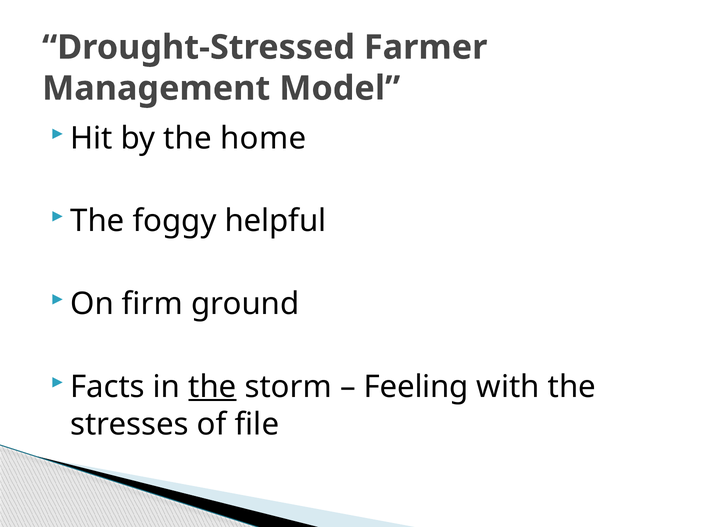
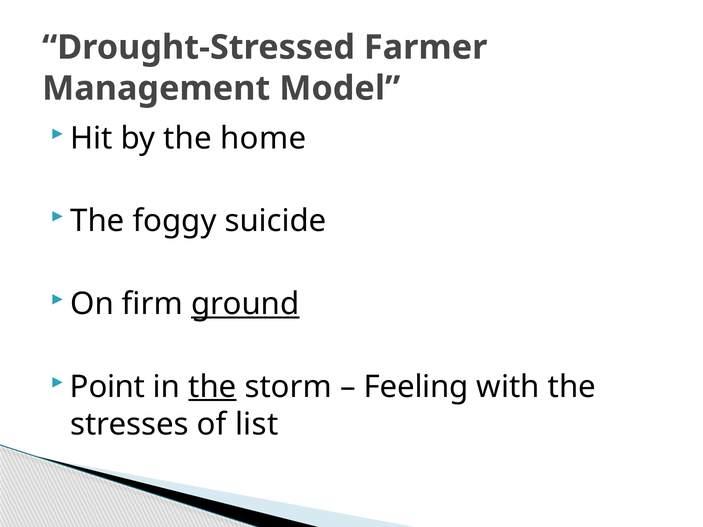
helpful: helpful -> suicide
ground underline: none -> present
Facts: Facts -> Point
file: file -> list
